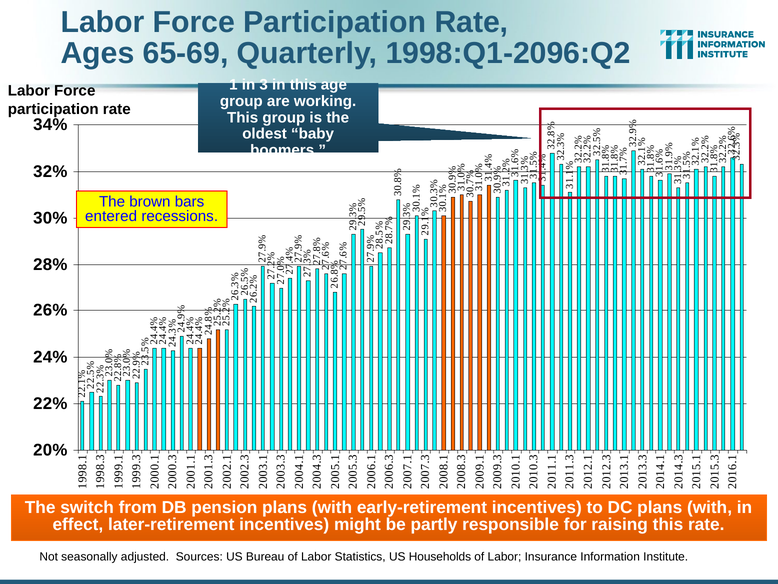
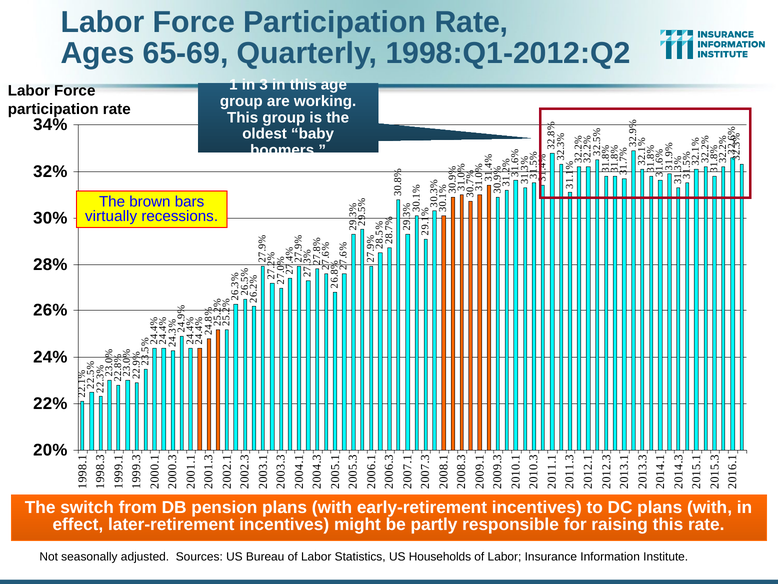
1998:Q1-2096:Q2: 1998:Q1-2096:Q2 -> 1998:Q1-2012:Q2
entered: entered -> virtually
